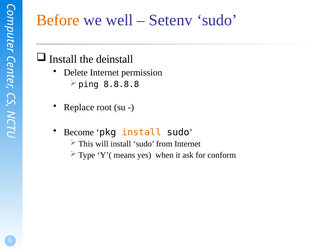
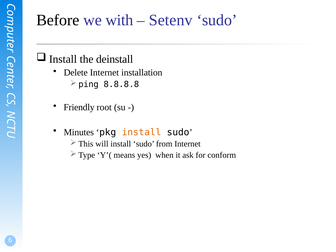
Before colour: orange -> black
well: well -> with
permission: permission -> installation
Replace: Replace -> Friendly
Become: Become -> Minutes
